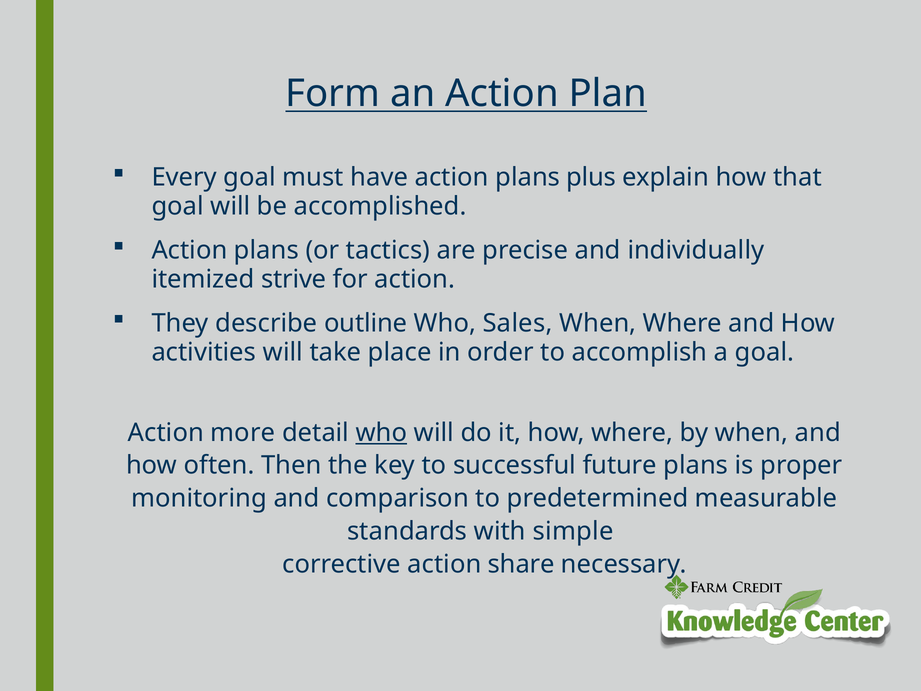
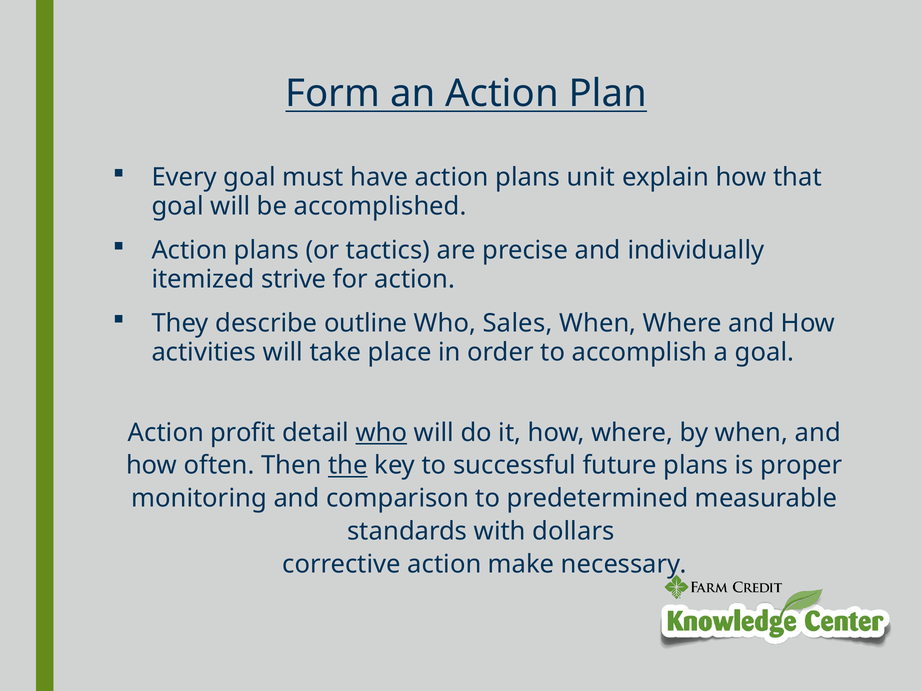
plus: plus -> unit
more: more -> profit
the underline: none -> present
simple: simple -> dollars
share: share -> make
